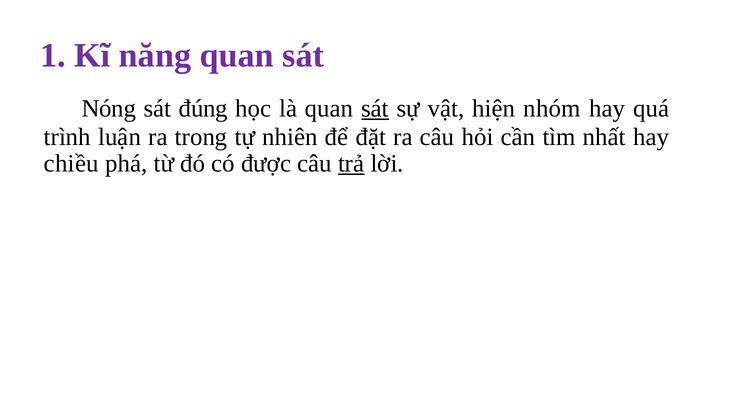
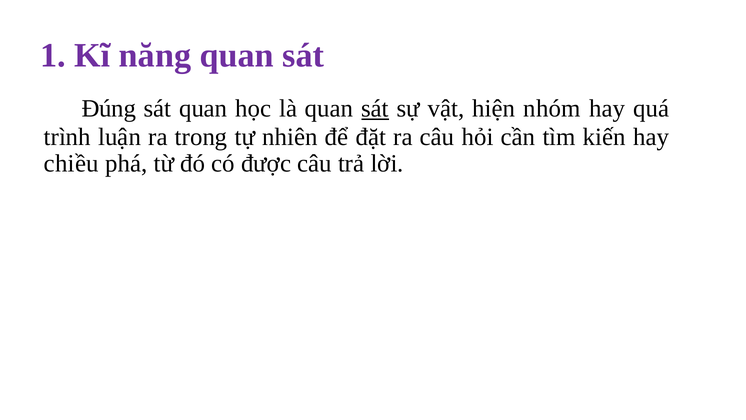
Nóng: Nóng -> Đúng
sát đúng: đúng -> quan
nhất: nhất -> kiến
trả underline: present -> none
